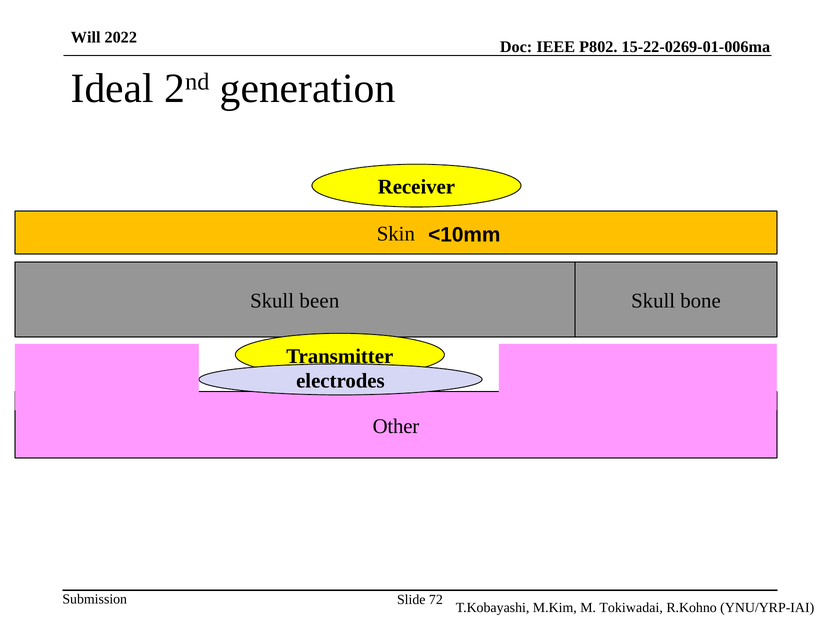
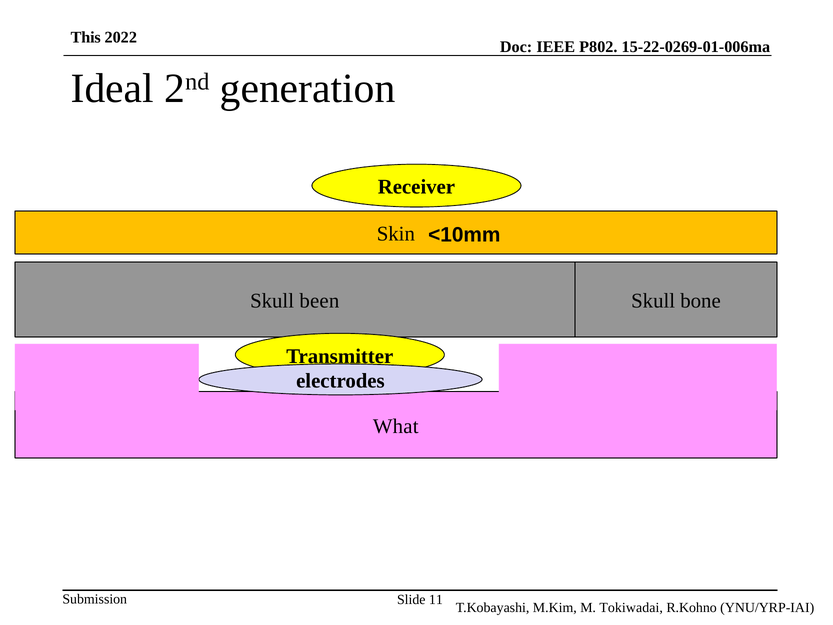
Will: Will -> This
Other: Other -> What
72: 72 -> 11
